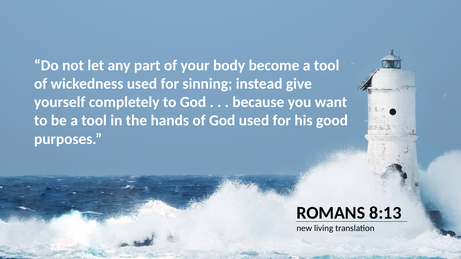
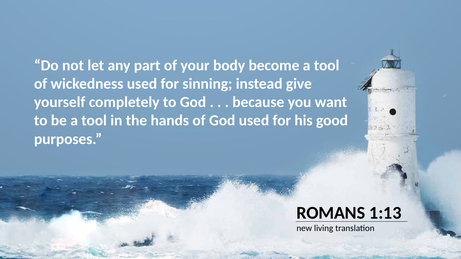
8:13: 8:13 -> 1:13
